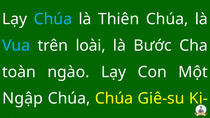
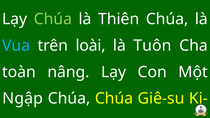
Chúa at (53, 19) colour: light blue -> light green
Bước: Bước -> Tuôn
ngào: ngào -> nâng
